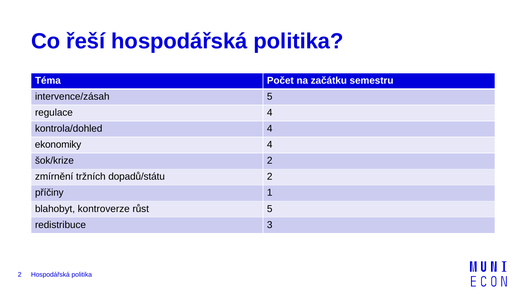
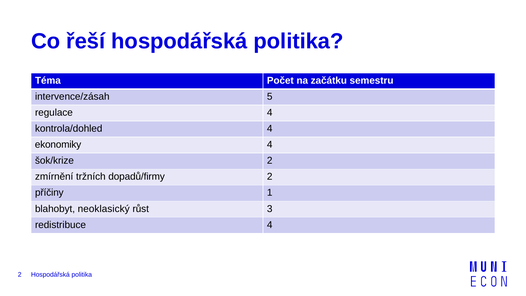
dopadů/státu: dopadů/státu -> dopadů/firmy
kontroverze: kontroverze -> neoklasický
růst 5: 5 -> 3
redistribuce 3: 3 -> 4
